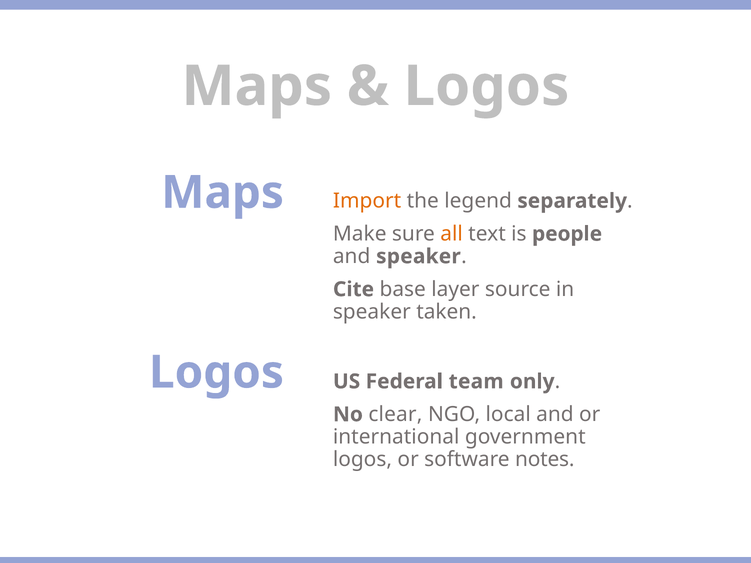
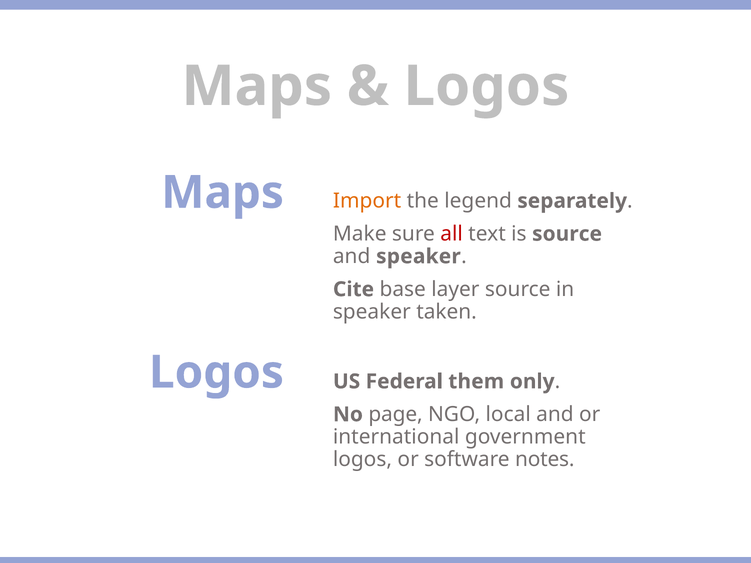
all colour: orange -> red
is people: people -> source
team: team -> them
clear: clear -> page
